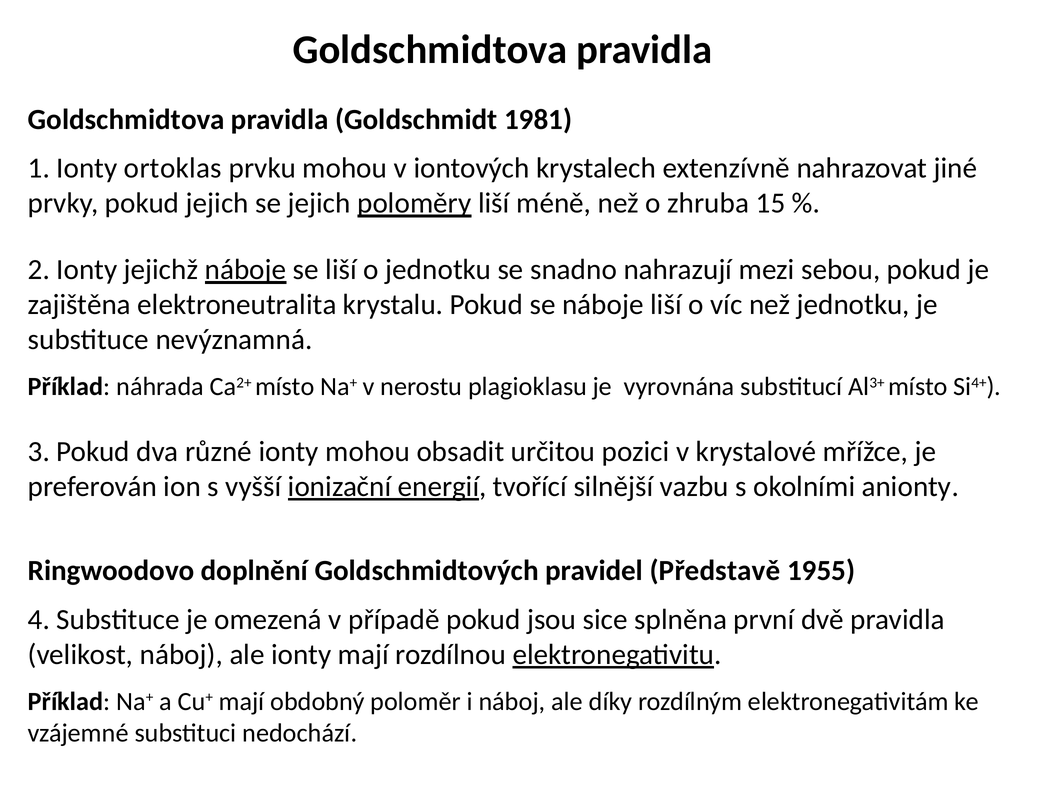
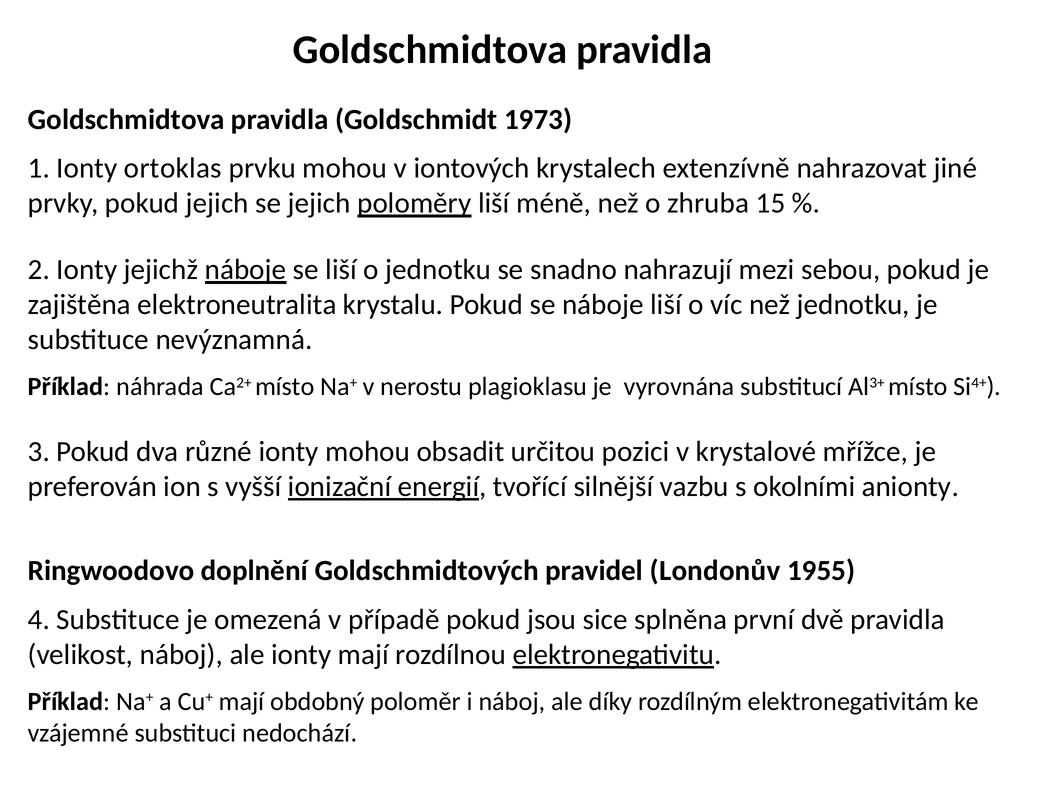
1981: 1981 -> 1973
Představě: Představě -> Londonův
